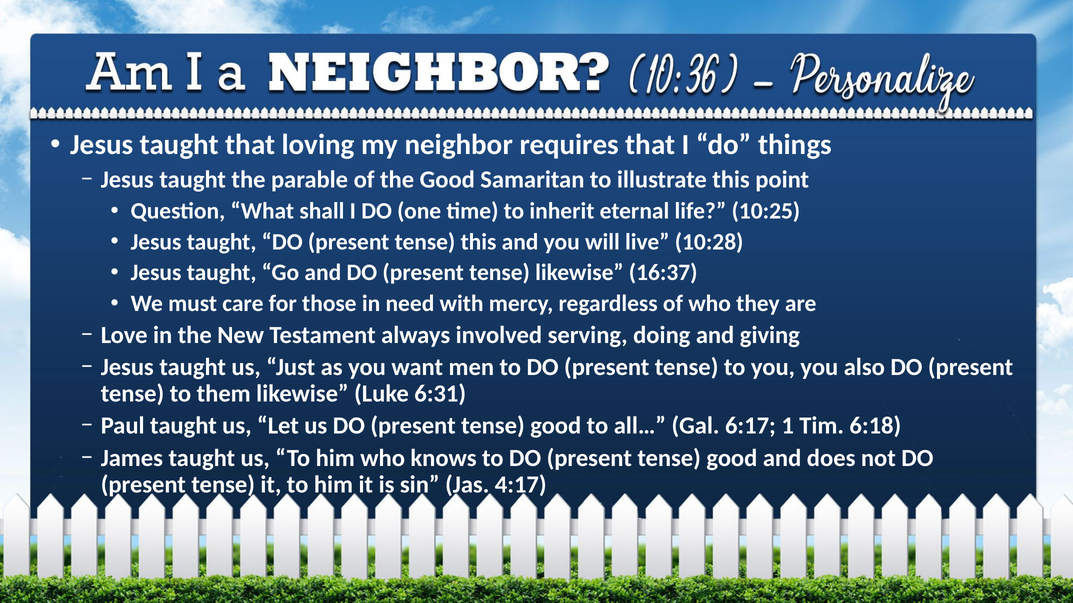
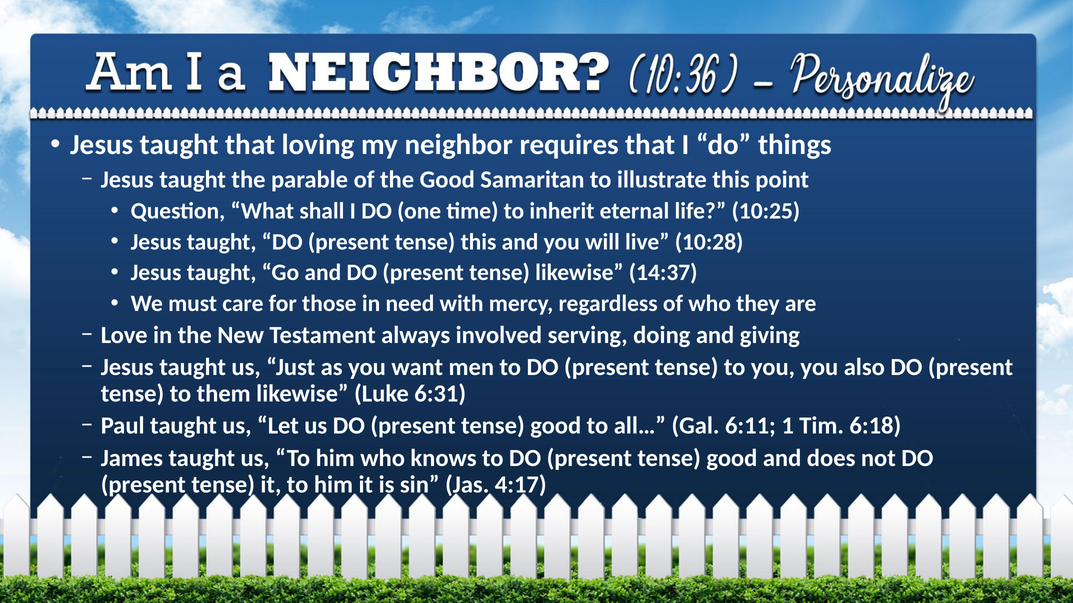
16:37: 16:37 -> 14:37
6:17: 6:17 -> 6:11
